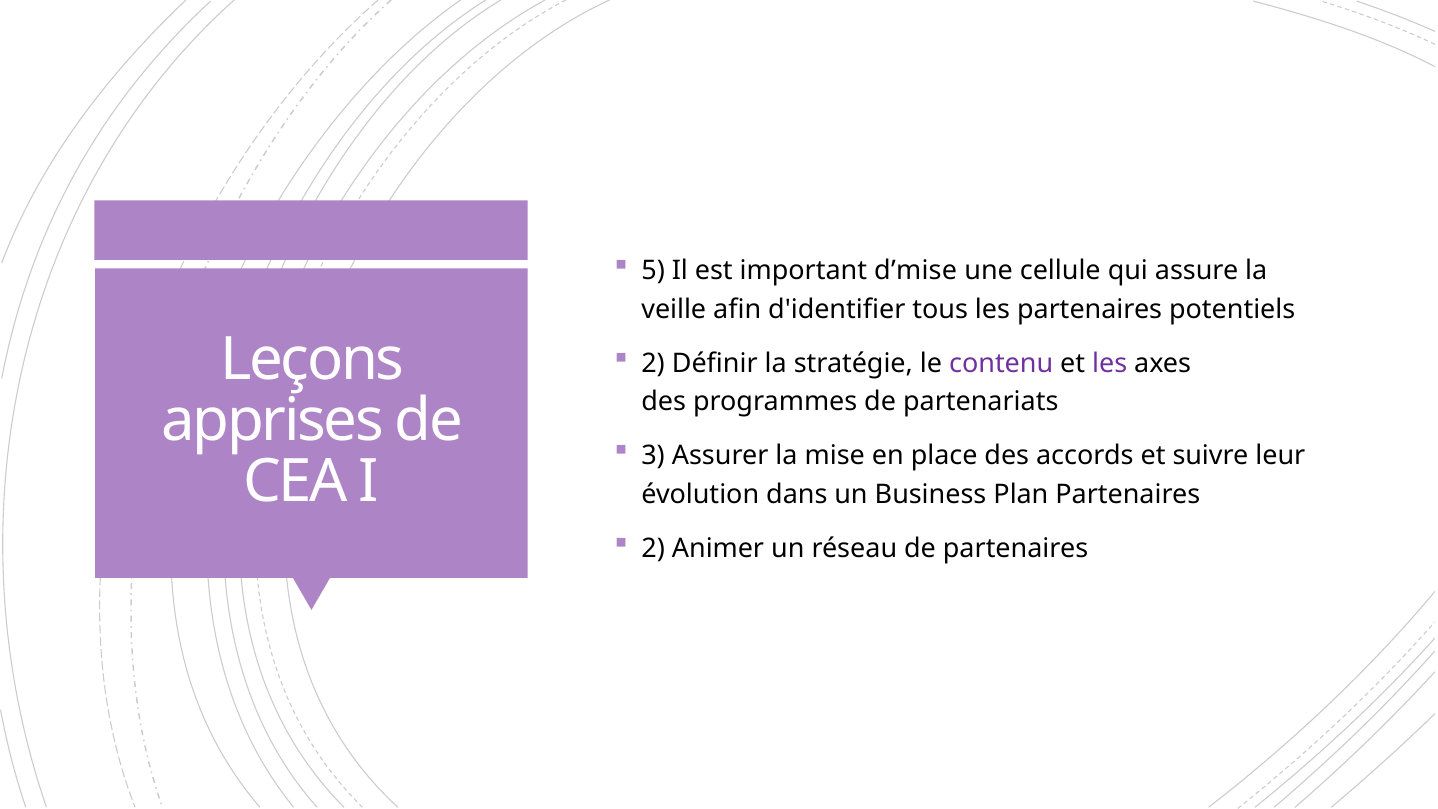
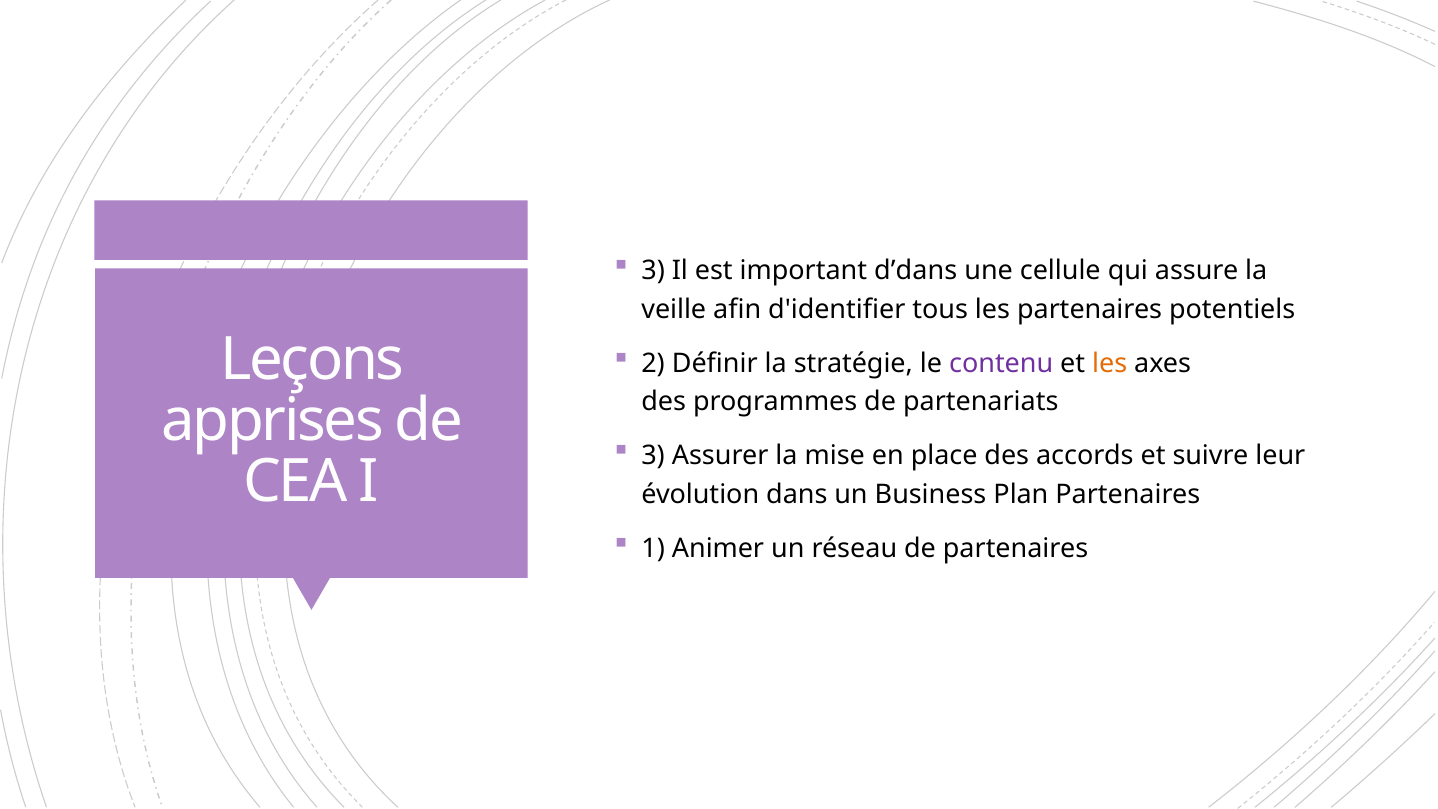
5 at (653, 270): 5 -> 3
d’mise: d’mise -> d’dans
les at (1110, 363) colour: purple -> orange
2 at (653, 548): 2 -> 1
